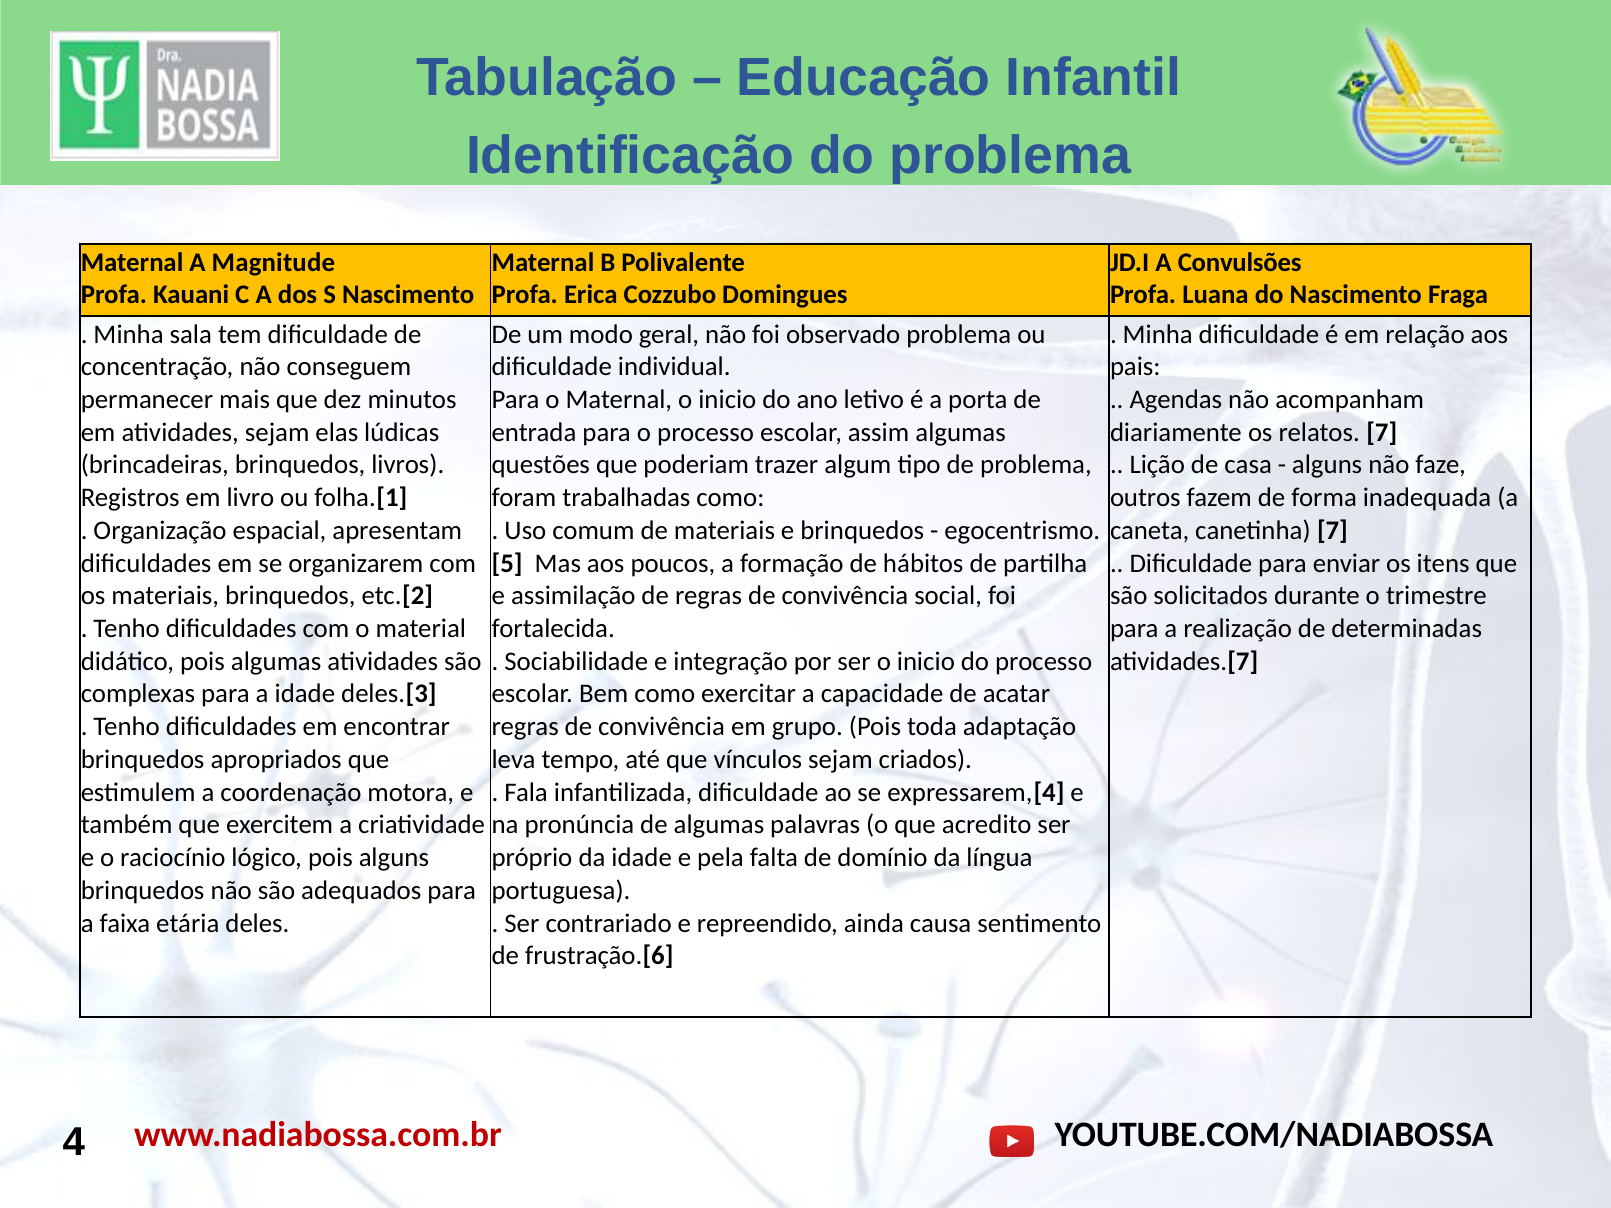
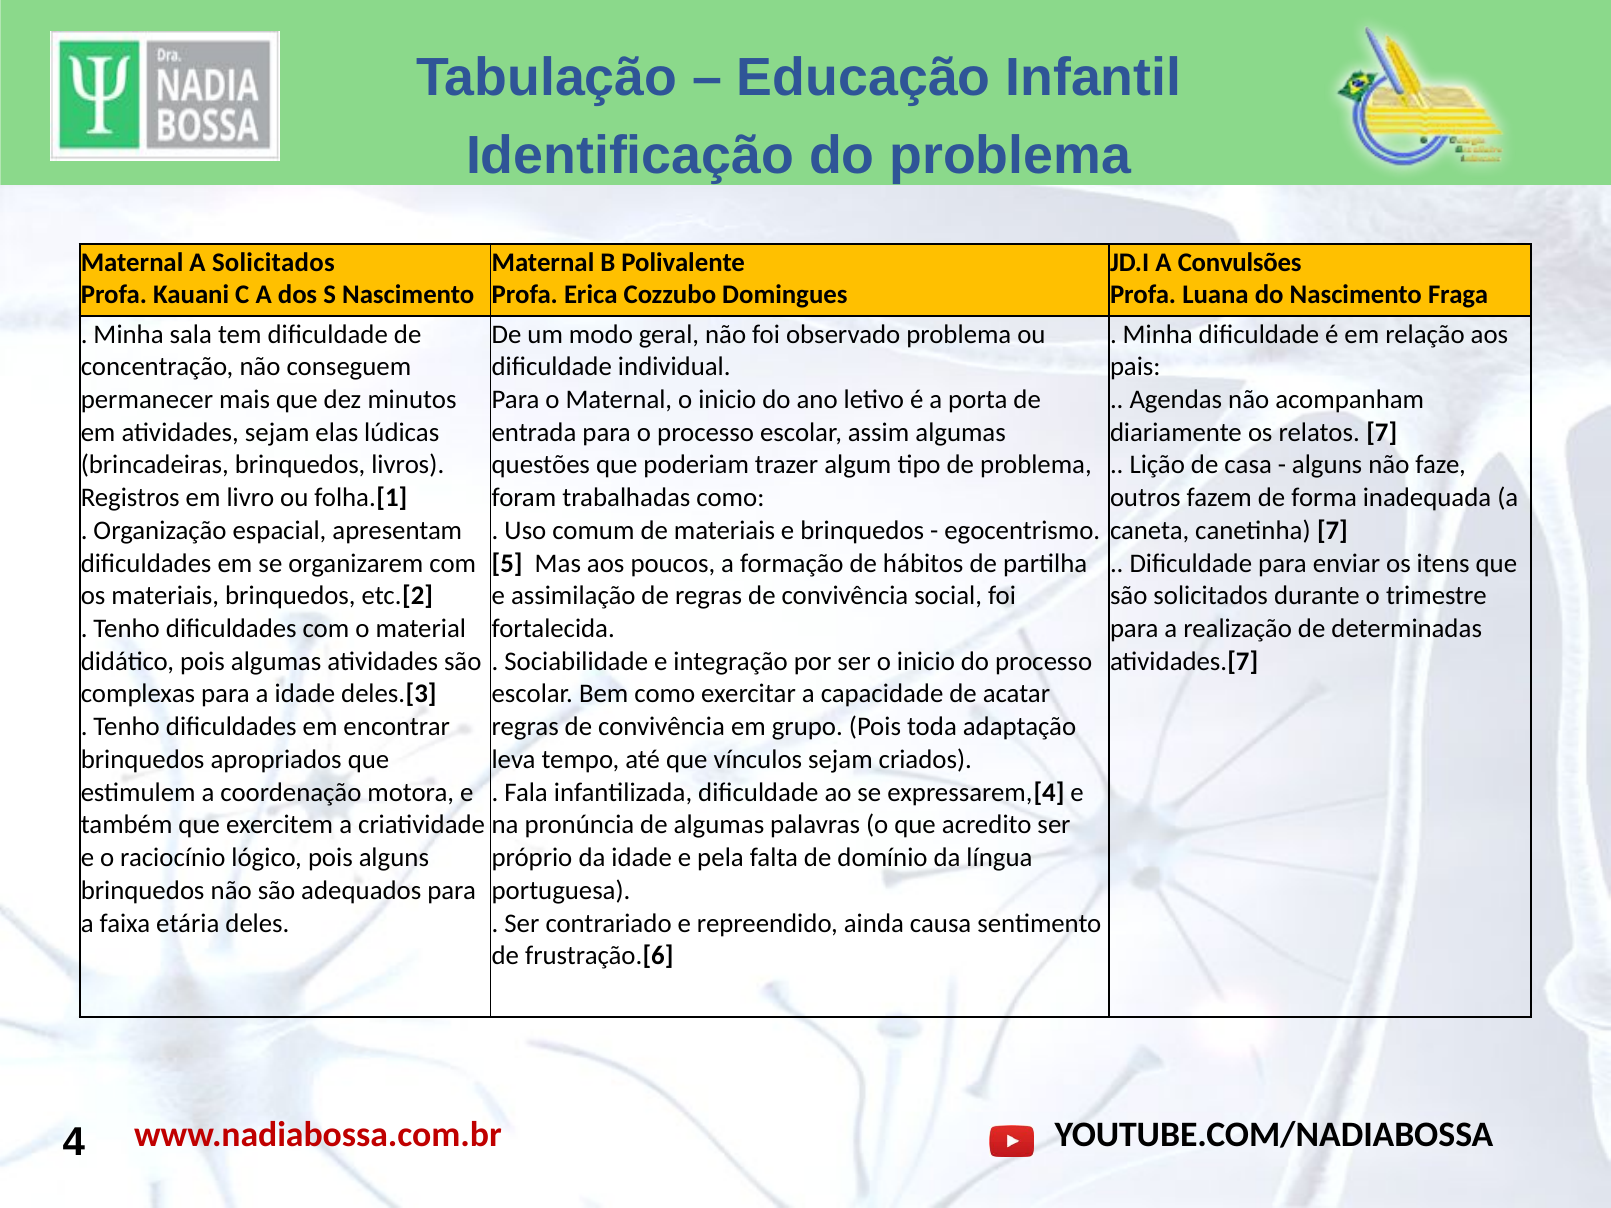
A Magnitude: Magnitude -> Solicitados
